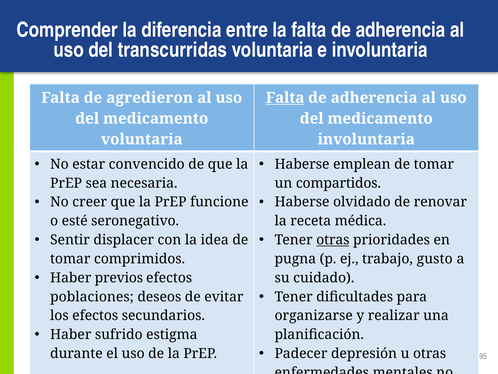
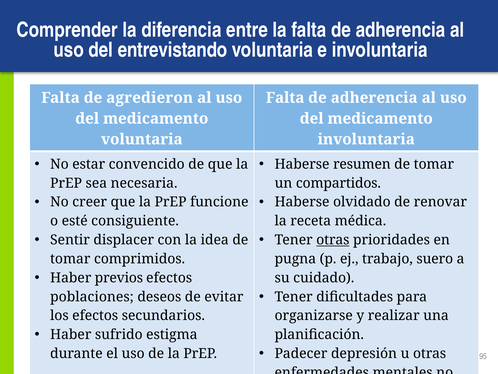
transcurridas: transcurridas -> entrevistando
Falta at (285, 98) underline: present -> none
emplean: emplean -> resumen
seronegativo: seronegativo -> consiguiente
gusto: gusto -> suero
